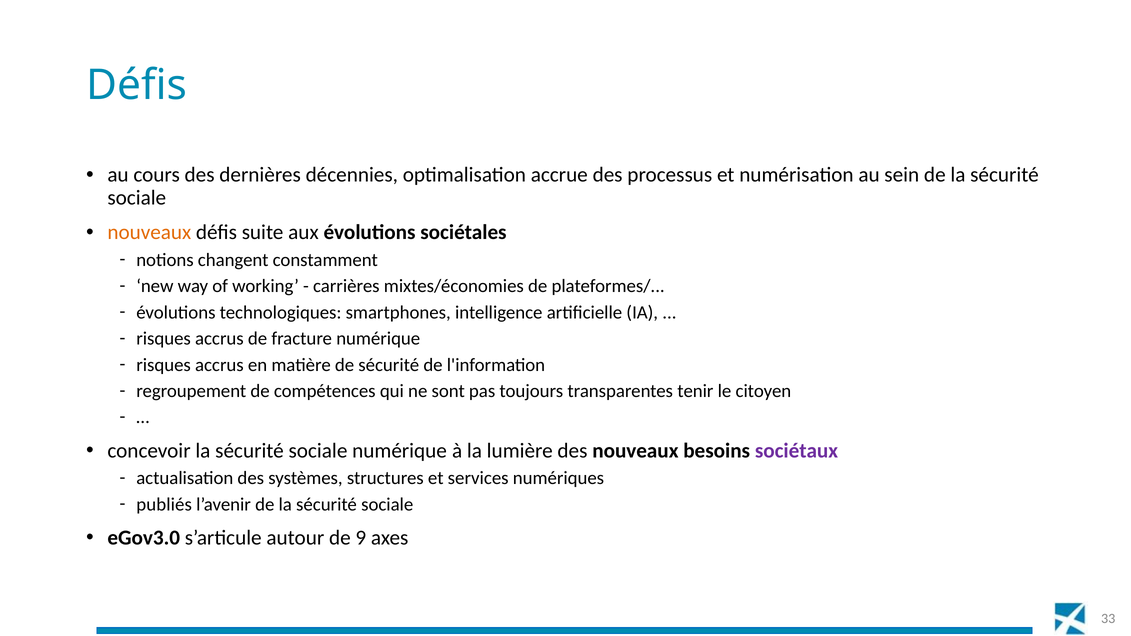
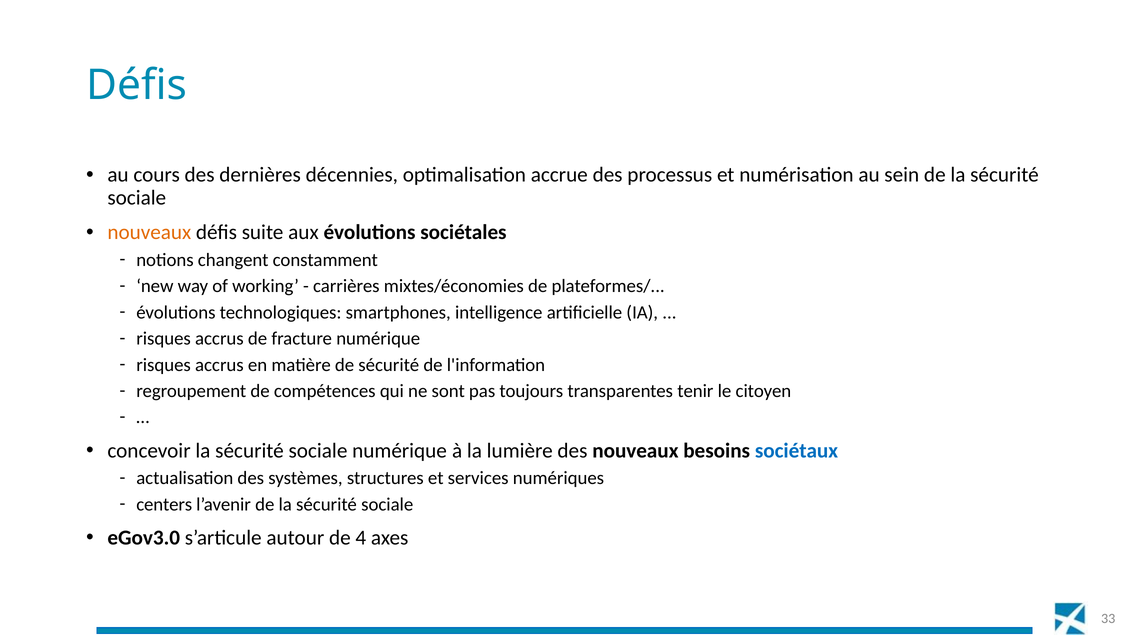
sociétaux colour: purple -> blue
publiés: publiés -> centers
9: 9 -> 4
